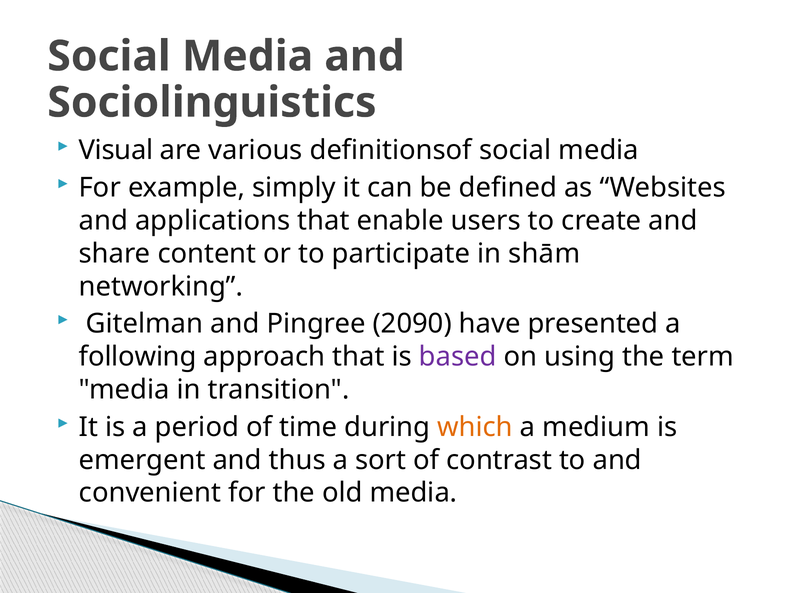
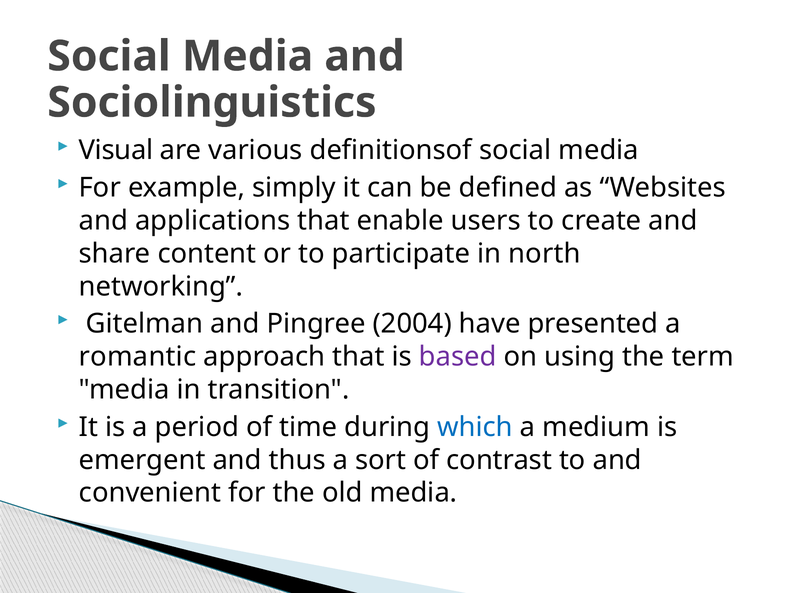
shām: shām -> north
2090: 2090 -> 2004
following: following -> romantic
which colour: orange -> blue
